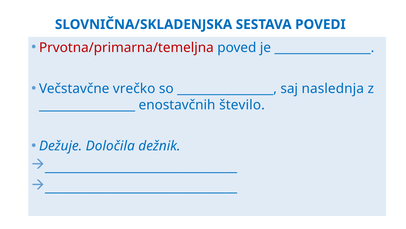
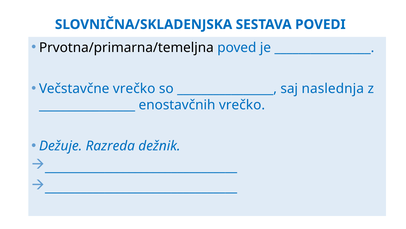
Prvotna/primarna/temeljna colour: red -> black
enostavčnih število: število -> vrečko
Določila: Določila -> Razreda
